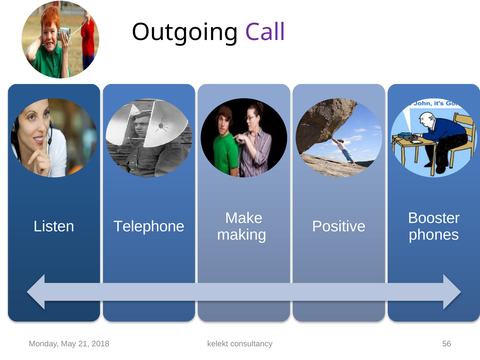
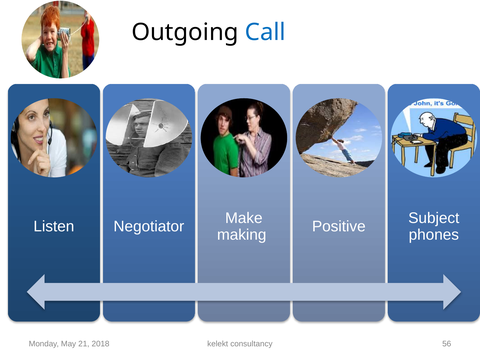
Call colour: purple -> blue
Booster: Booster -> Subject
Telephone: Telephone -> Negotiator
